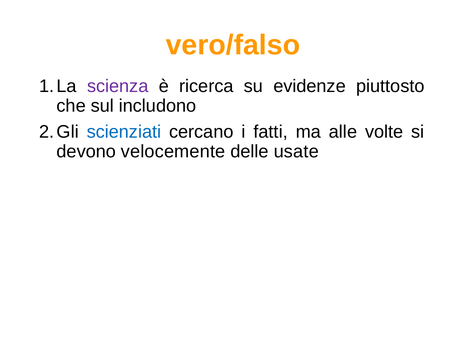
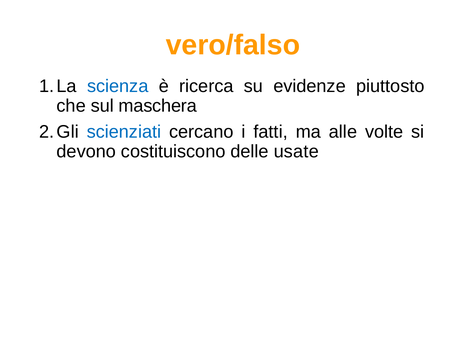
scienza colour: purple -> blue
includono: includono -> maschera
velocemente: velocemente -> costituiscono
